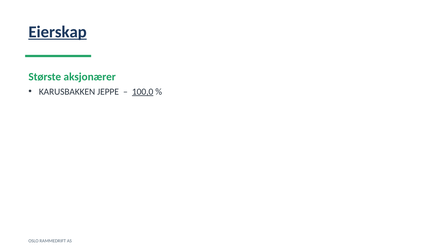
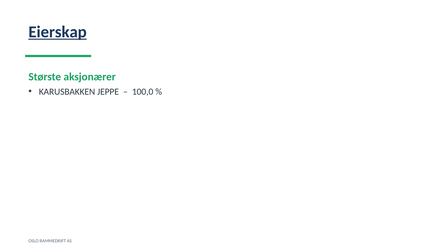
100,0 underline: present -> none
